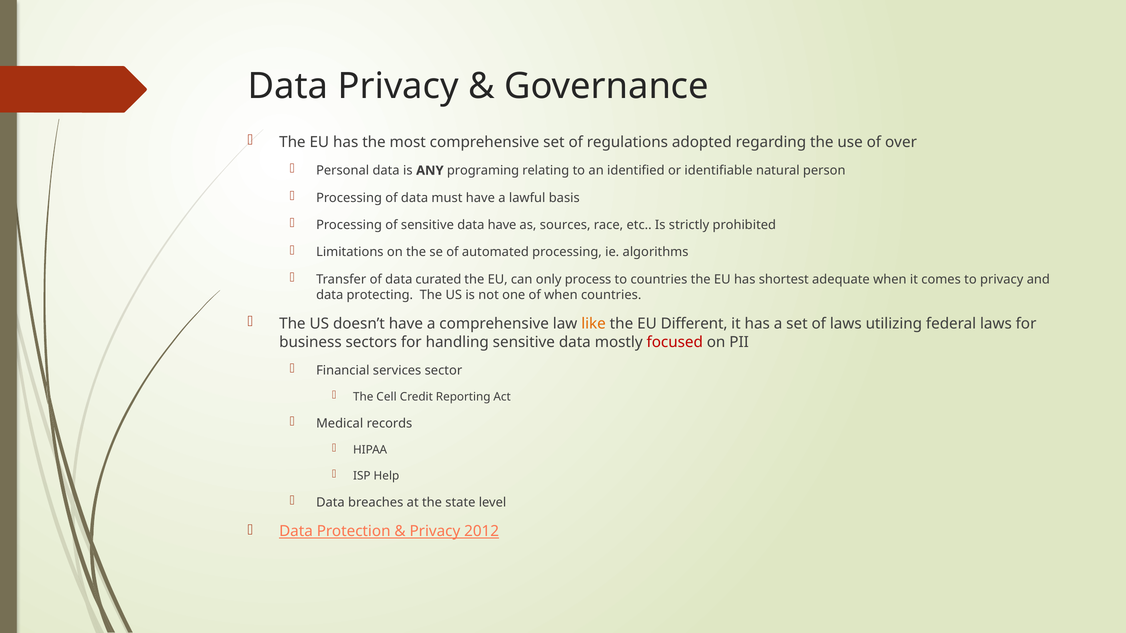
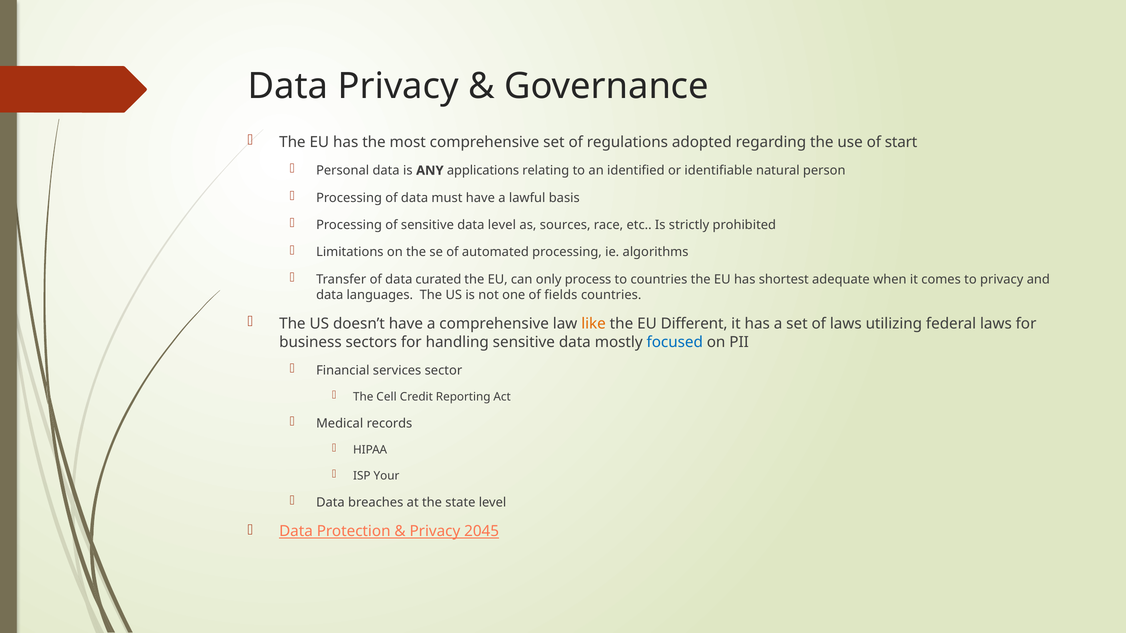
over: over -> start
programing: programing -> applications
data have: have -> level
protecting: protecting -> languages
of when: when -> fields
focused colour: red -> blue
Help: Help -> Your
2012: 2012 -> 2045
